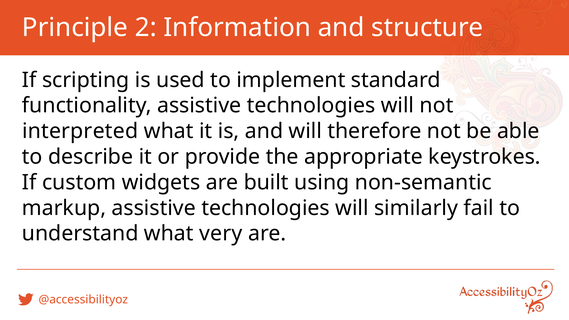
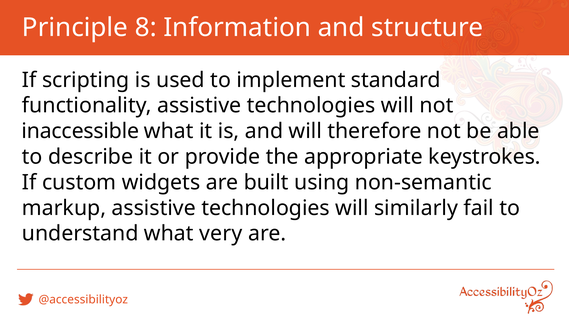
2: 2 -> 8
interpreted: interpreted -> inaccessible
